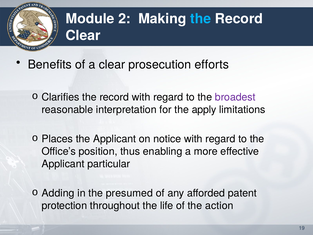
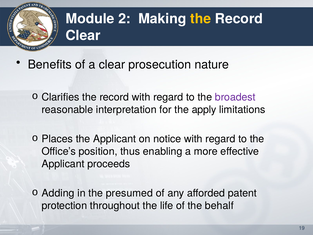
the at (201, 19) colour: light blue -> yellow
efforts: efforts -> nature
particular: particular -> proceeds
action: action -> behalf
